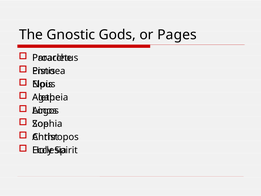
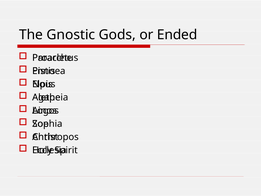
Pages: Pages -> Ended
